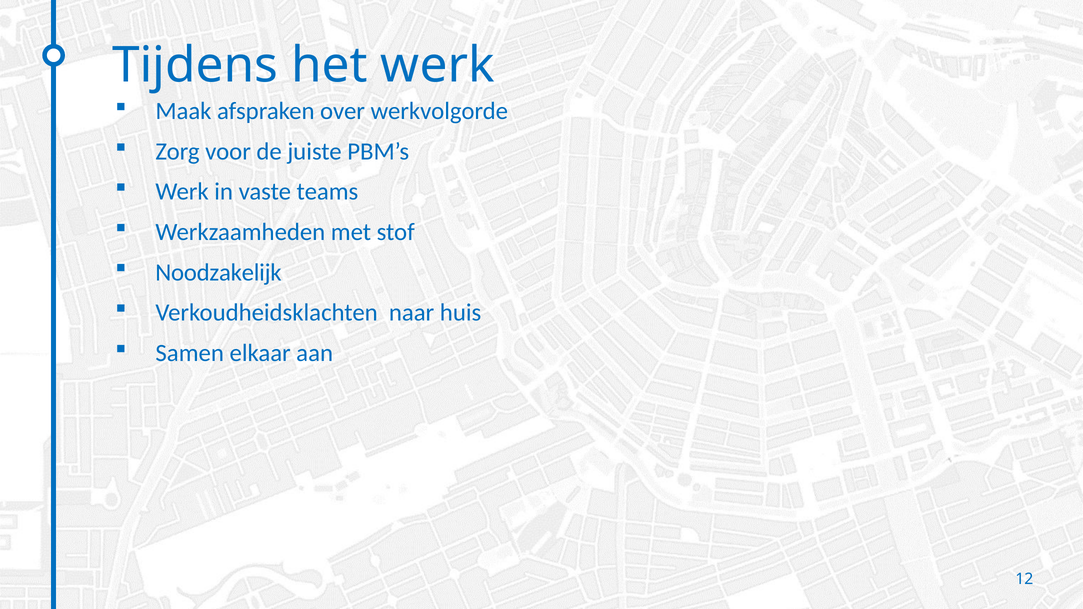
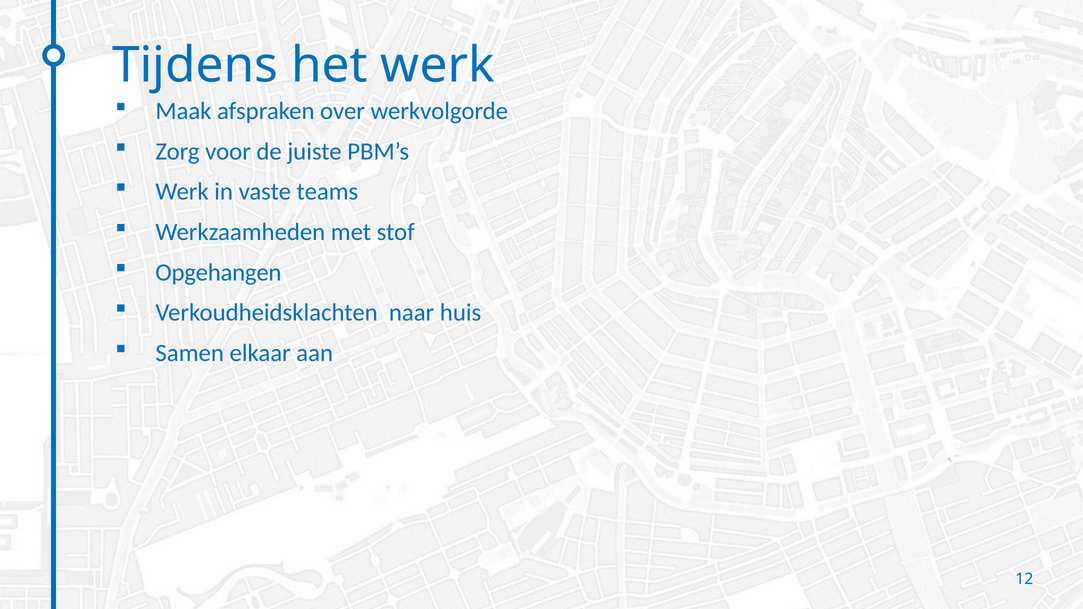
Noodzakelijk: Noodzakelijk -> Opgehangen
